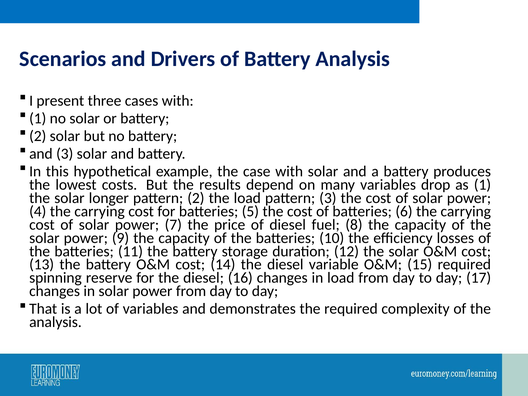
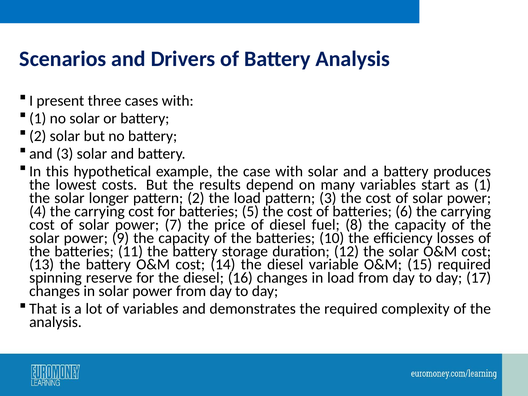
drop: drop -> start
